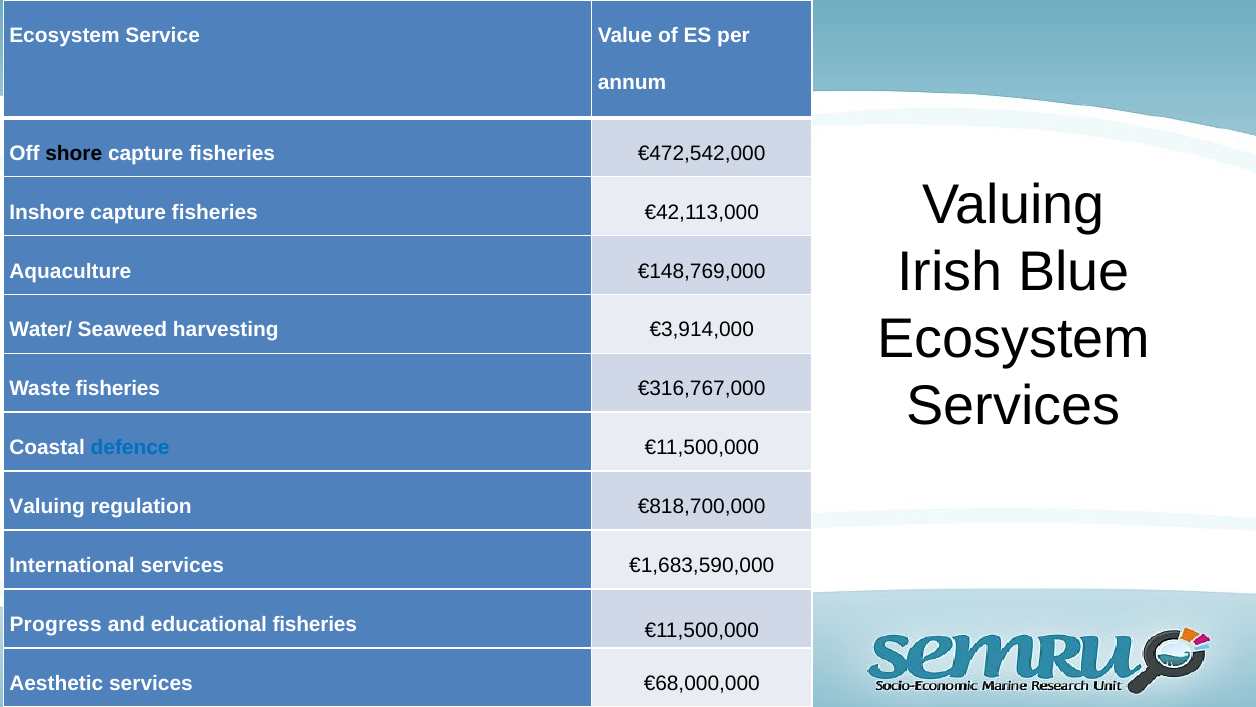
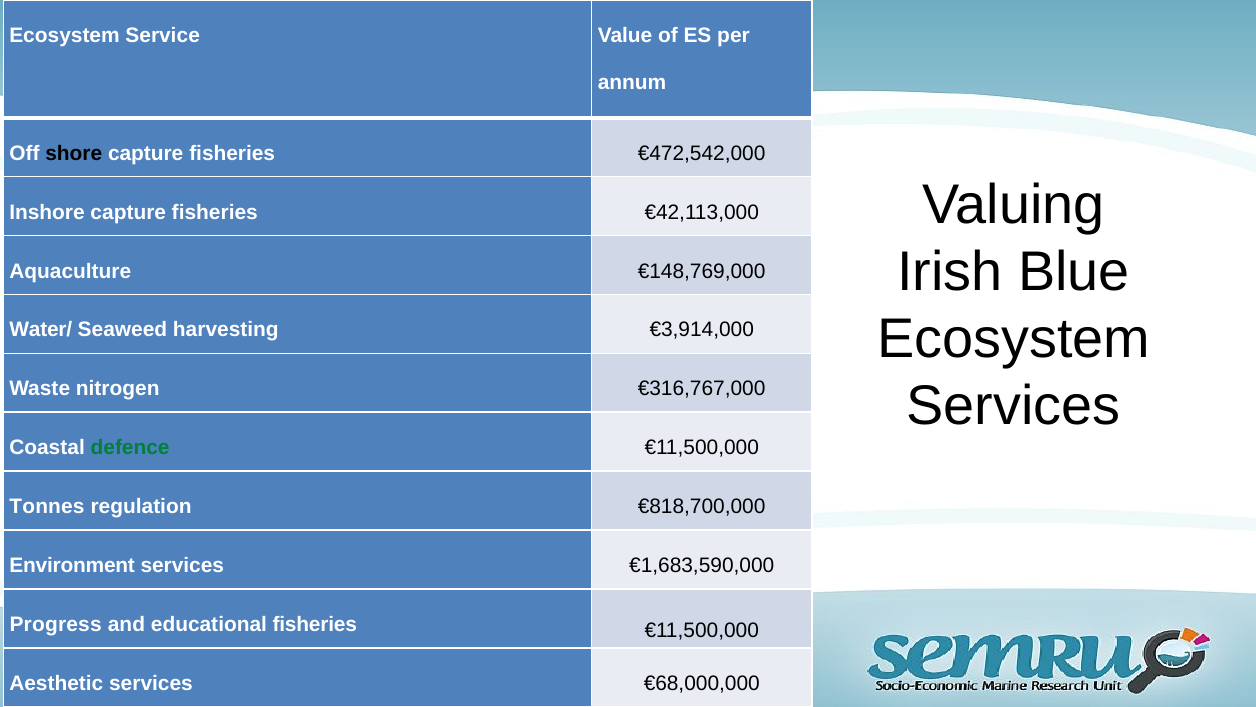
Waste fisheries: fisheries -> nitrogen
defence colour: blue -> green
Valuing at (47, 506): Valuing -> Tonnes
International: International -> Environment
